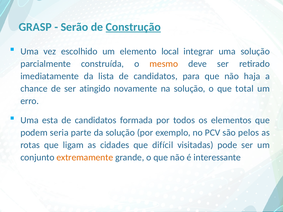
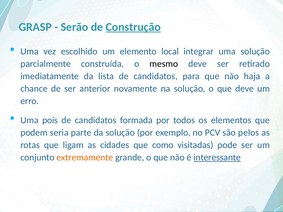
mesmo colour: orange -> black
atingido: atingido -> anterior
que total: total -> deve
esta: esta -> pois
difícil: difícil -> como
interessante underline: none -> present
